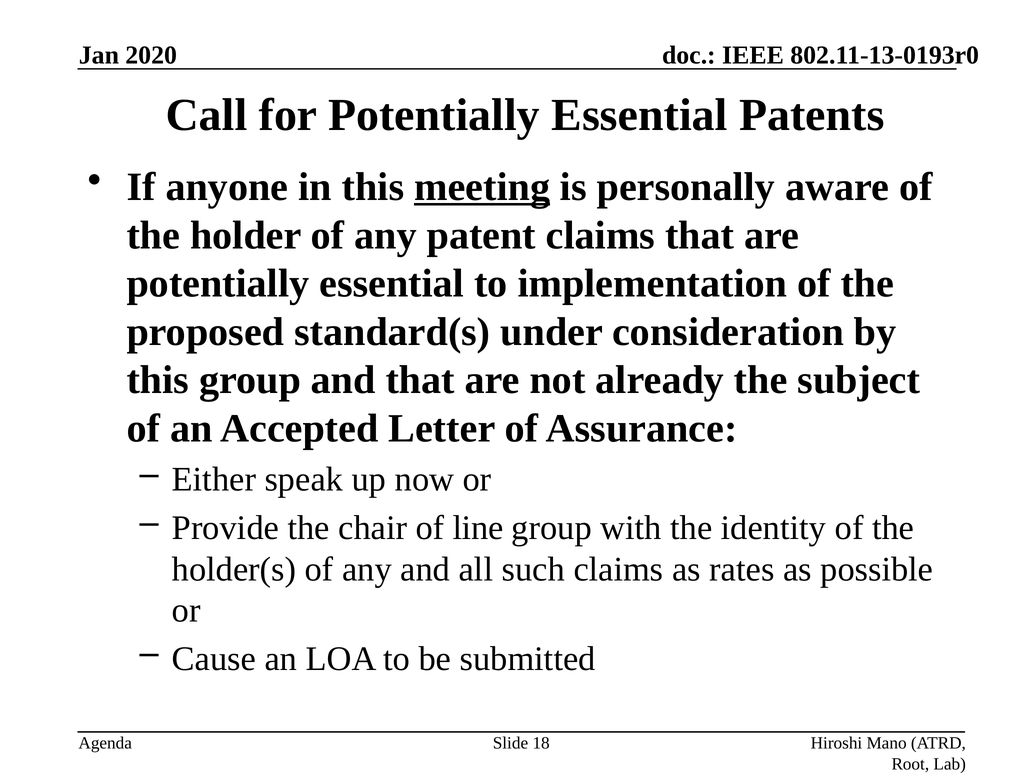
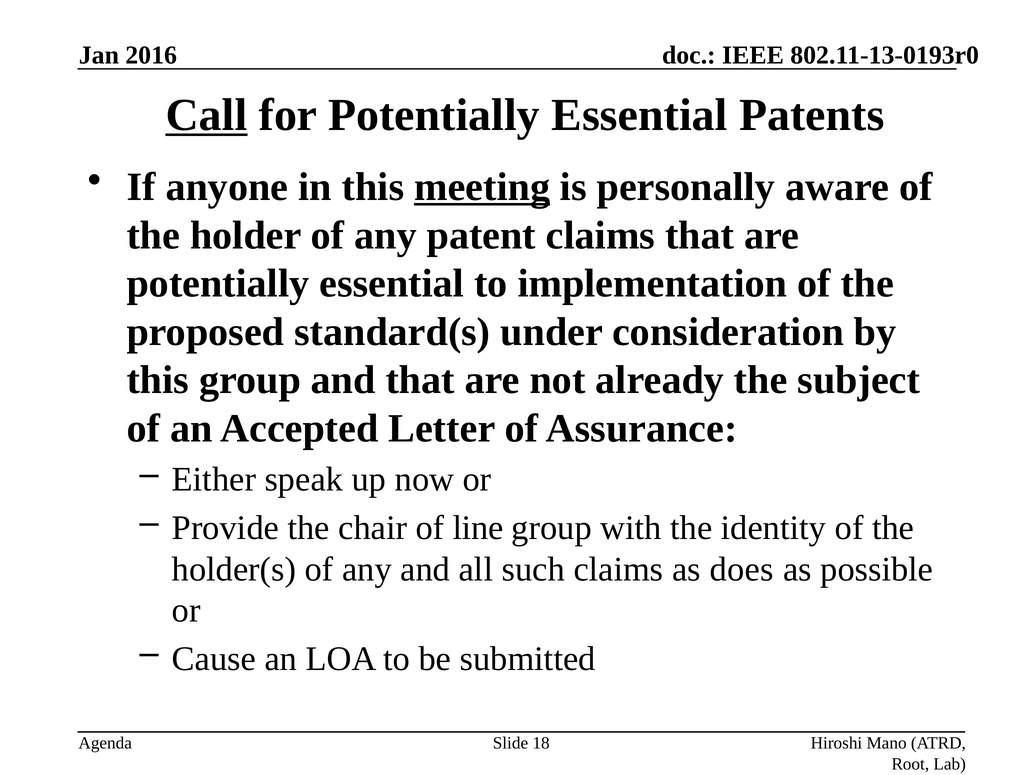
2020: 2020 -> 2016
Call underline: none -> present
rates: rates -> does
